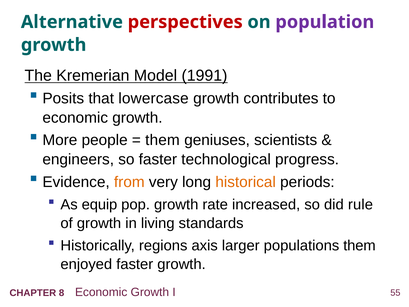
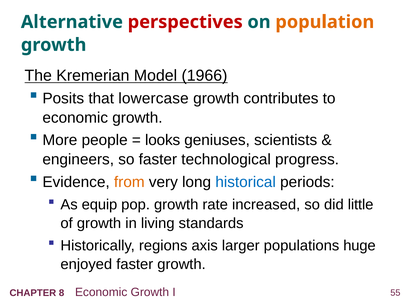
population colour: purple -> orange
1991: 1991 -> 1966
them at (162, 140): them -> looks
historical colour: orange -> blue
rule: rule -> little
populations them: them -> huge
